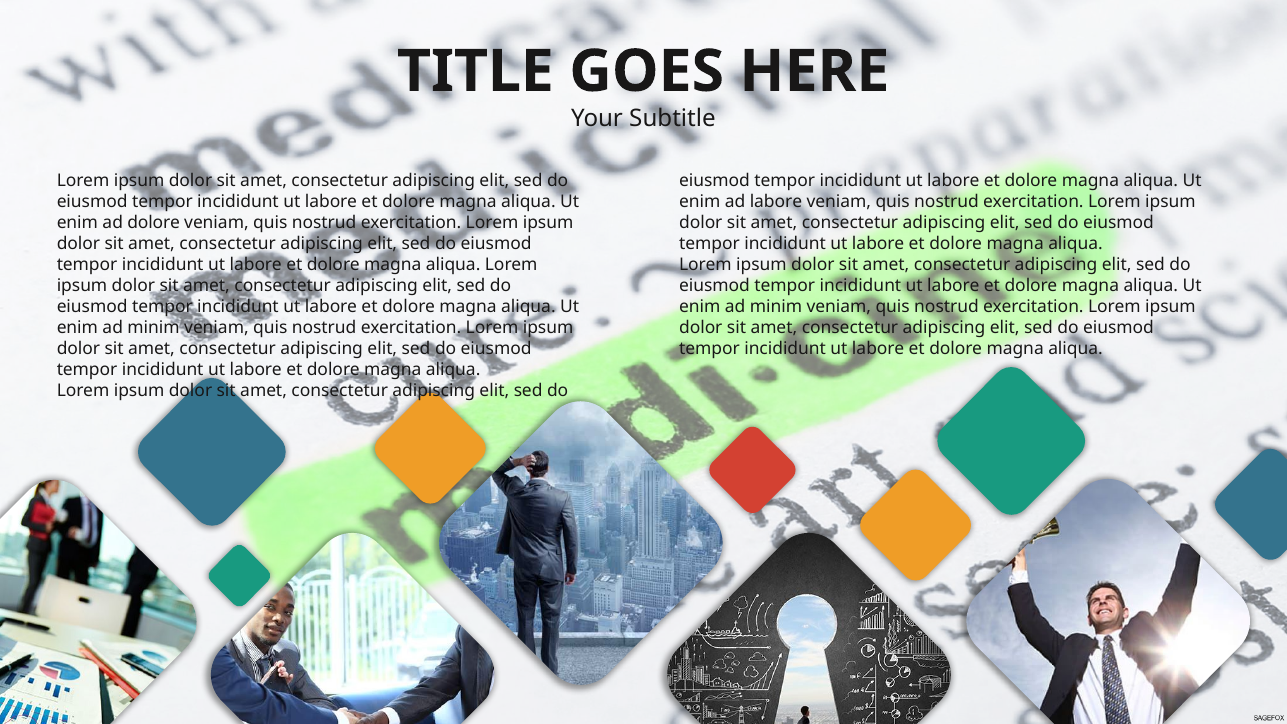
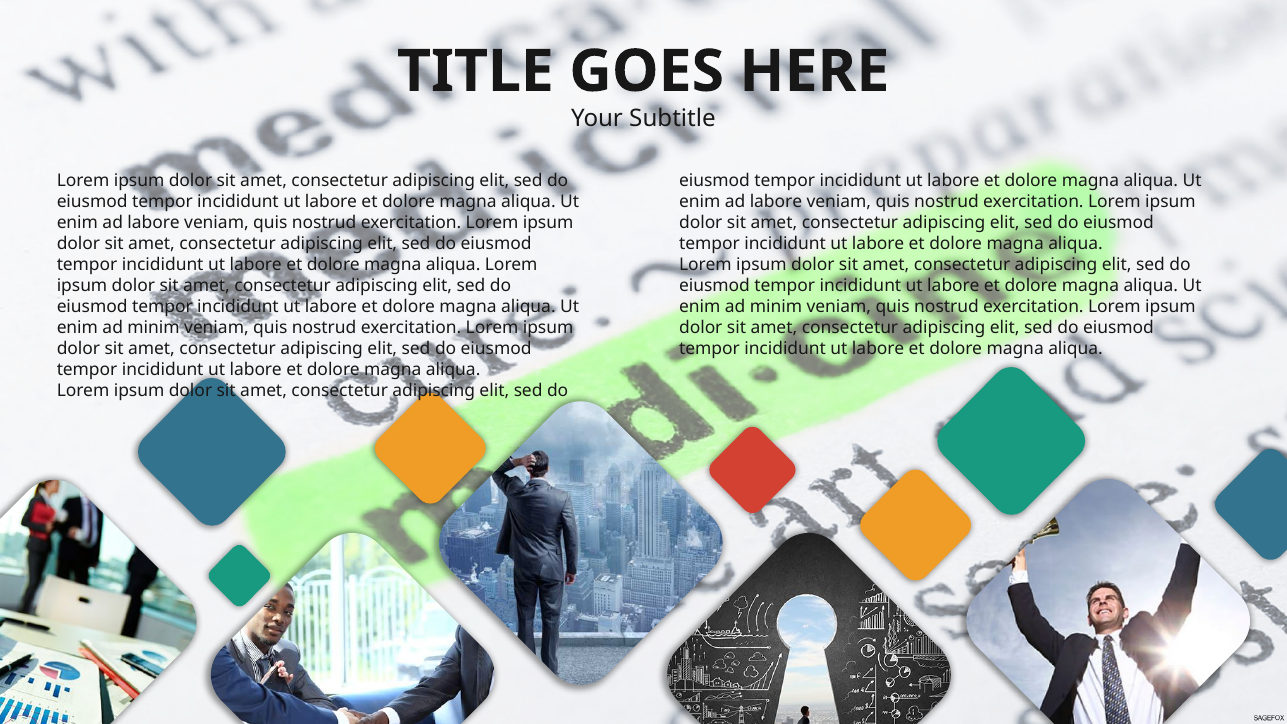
dolore at (154, 223): dolore -> labore
